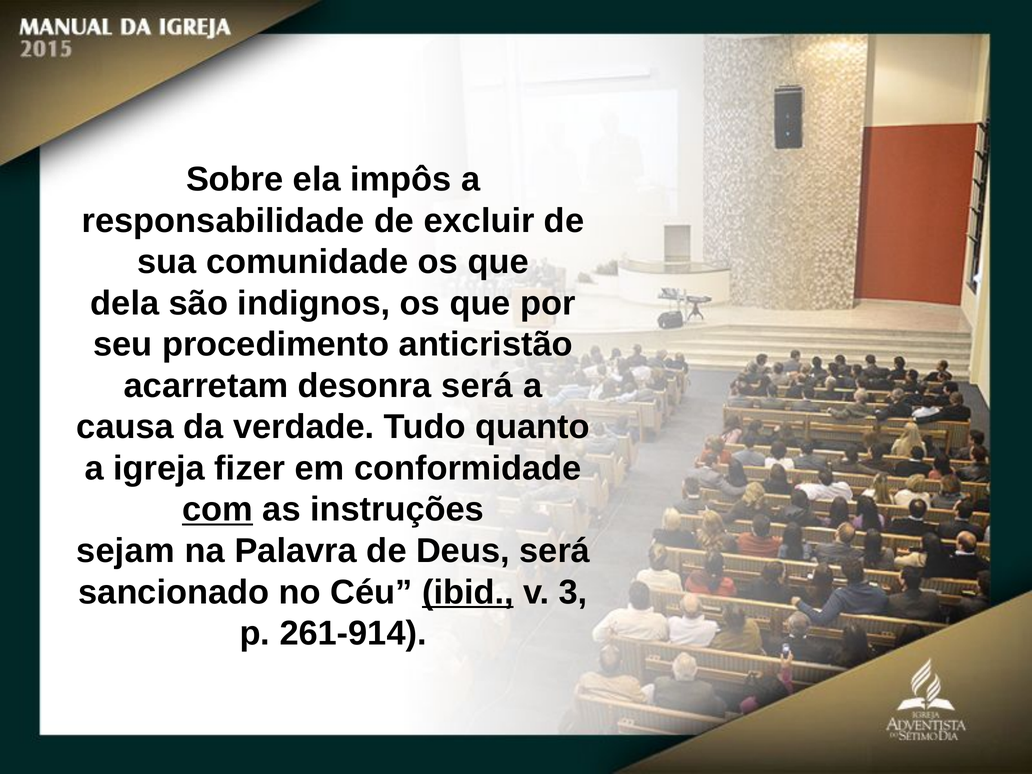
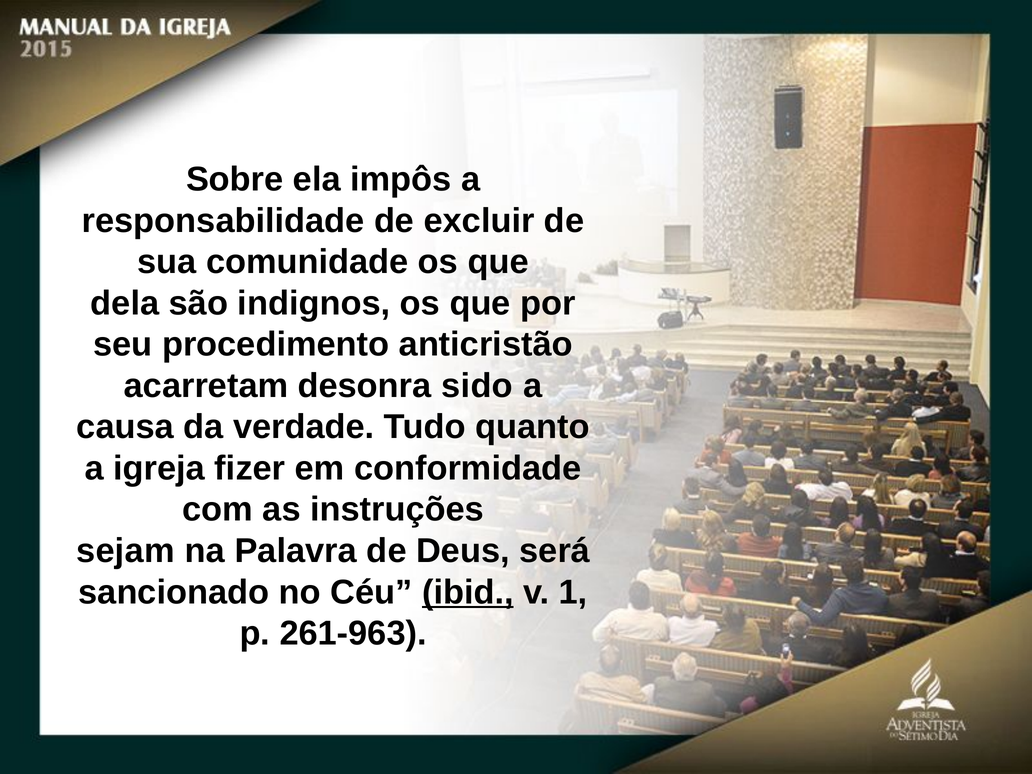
desonra será: será -> sido
com underline: present -> none
3: 3 -> 1
261-914: 261-914 -> 261-963
